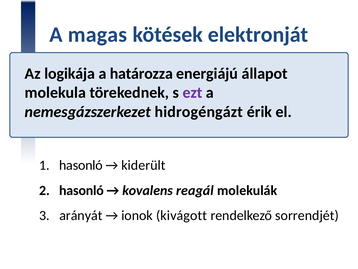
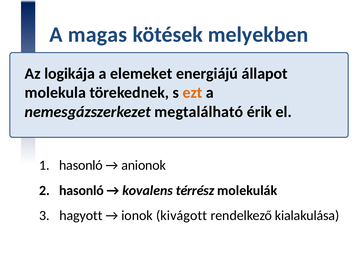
elektronját: elektronját -> melyekben
határozza: határozza -> elemeket
ezt colour: purple -> orange
hidrogéngázt: hidrogéngázt -> megtalálható
kiderült: kiderült -> anionok
reagál: reagál -> térrész
arányát: arányát -> hagyott
sorrendjét: sorrendjét -> kialakulása
